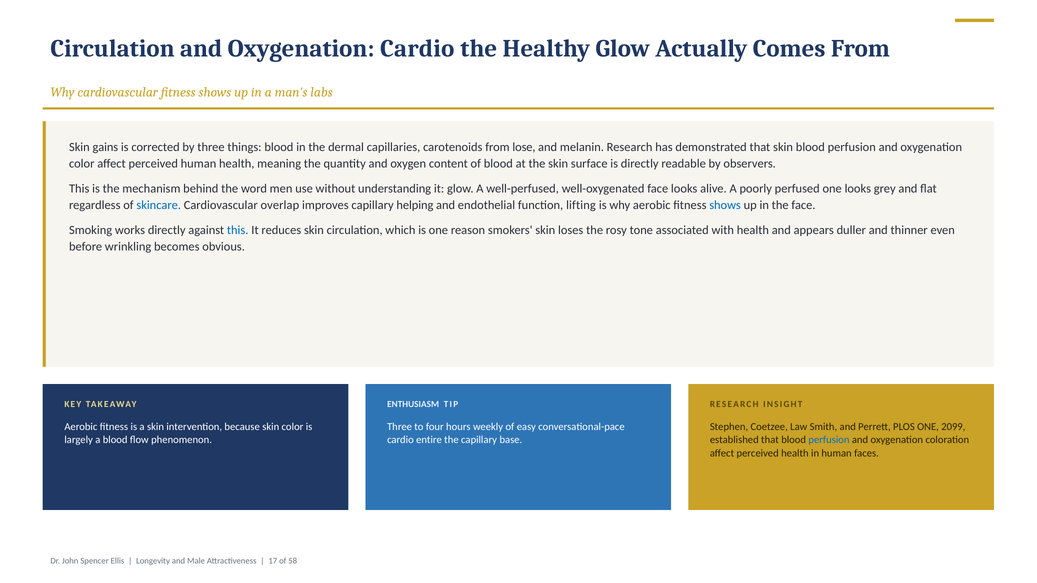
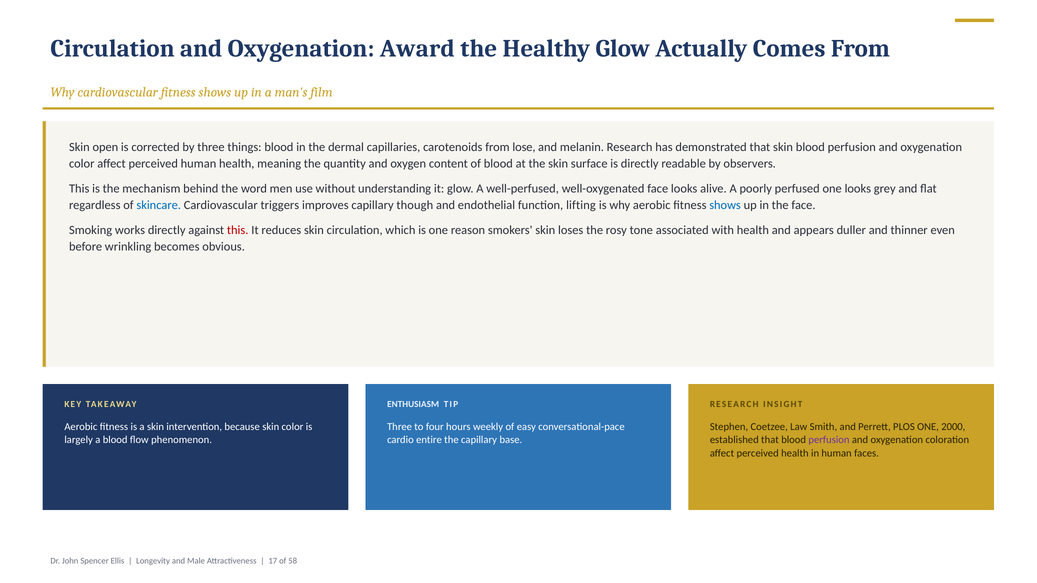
Oxygenation Cardio: Cardio -> Award
labs: labs -> film
gains: gains -> open
overlap: overlap -> triggers
helping: helping -> though
this at (238, 230) colour: blue -> red
2099: 2099 -> 2000
perfusion at (829, 440) colour: blue -> purple
